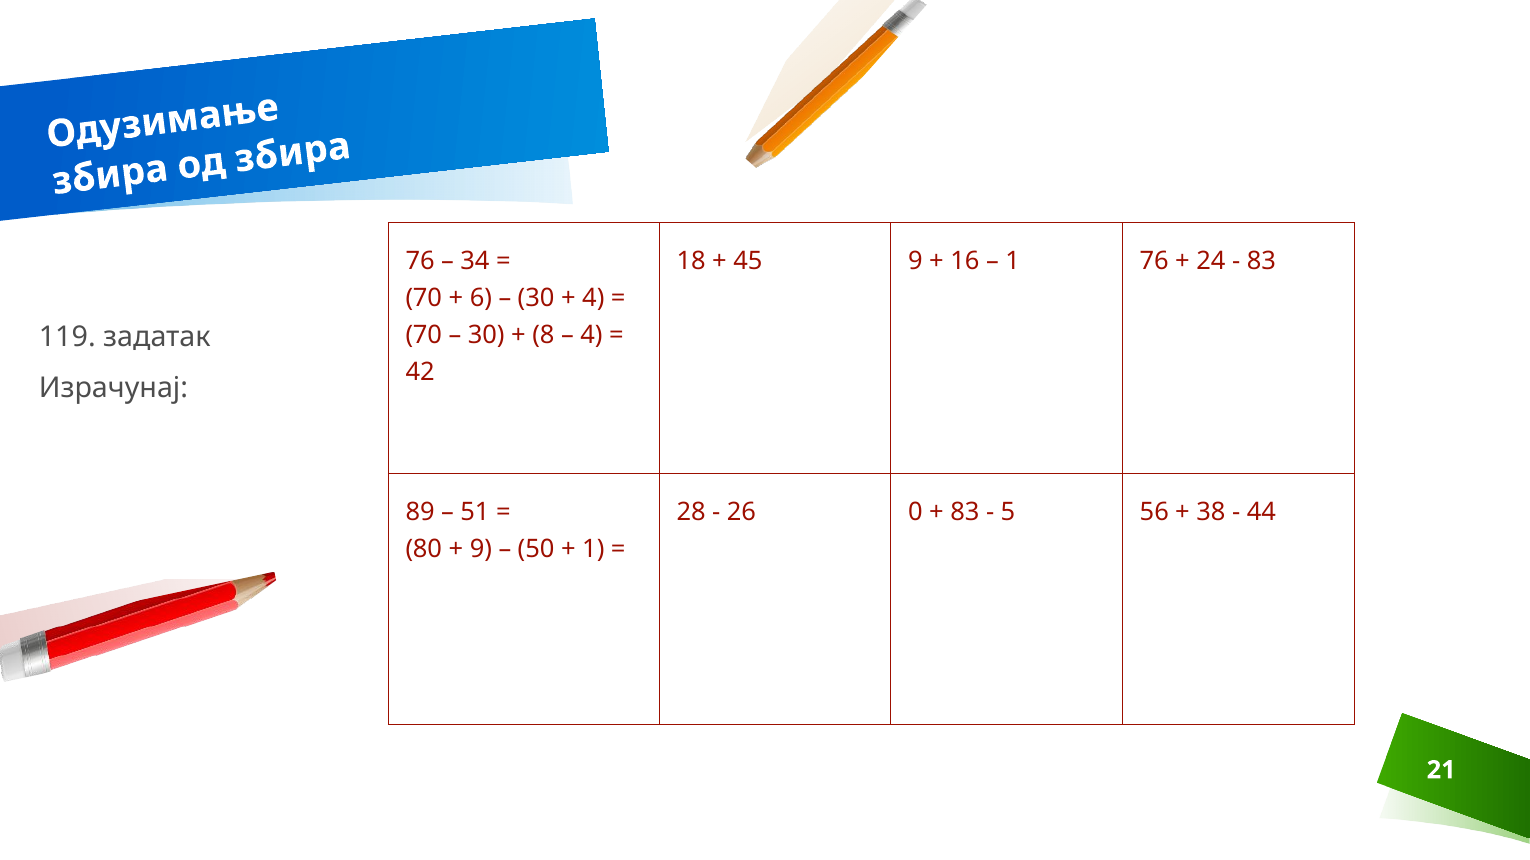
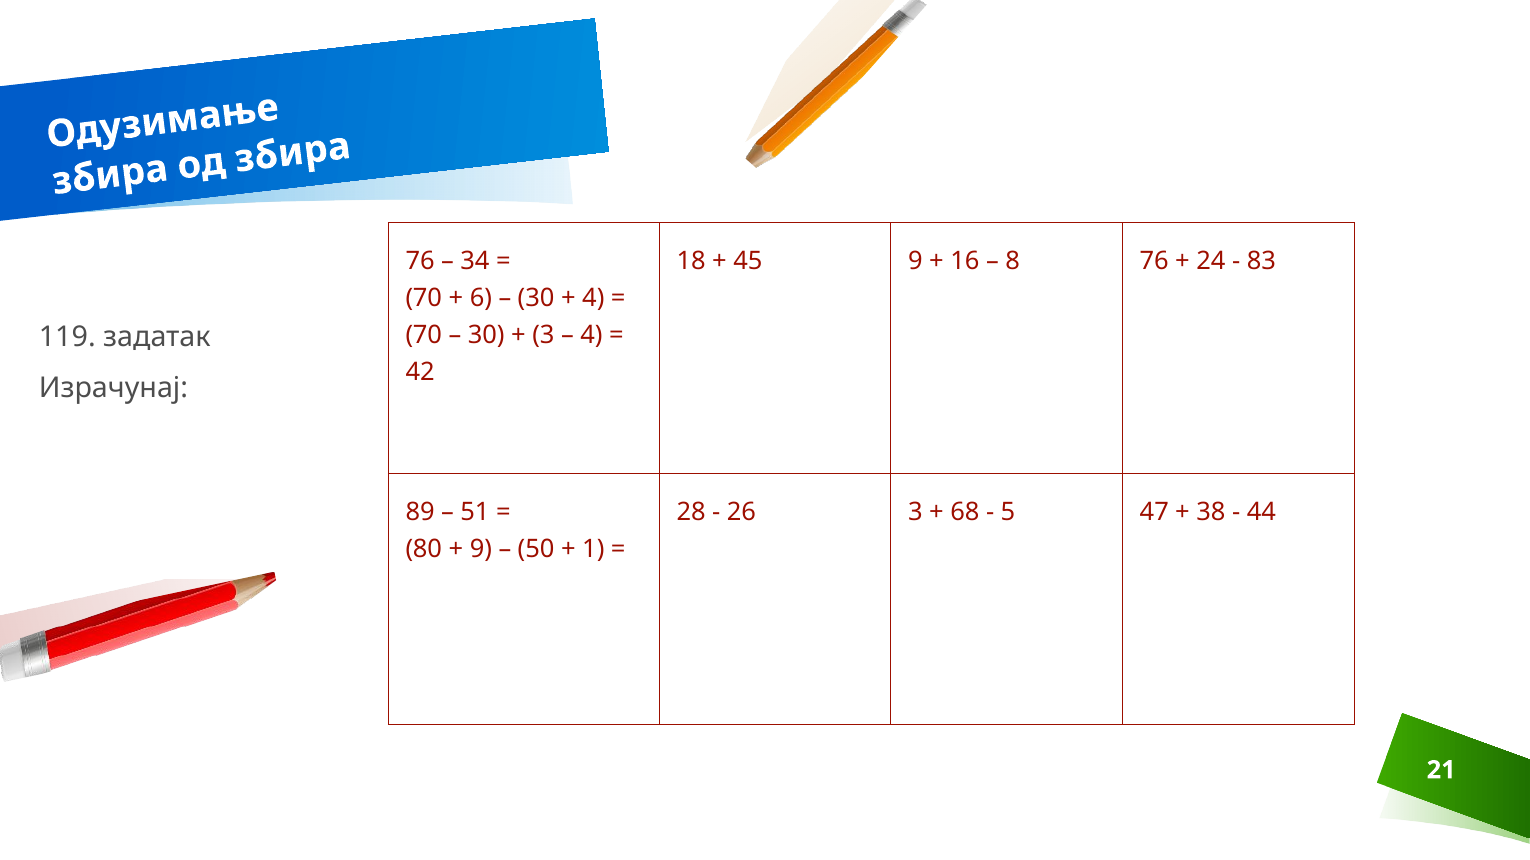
1 at (1013, 261): 1 -> 8
8 at (543, 335): 8 -> 3
26 0: 0 -> 3
83 at (965, 513): 83 -> 68
56: 56 -> 47
